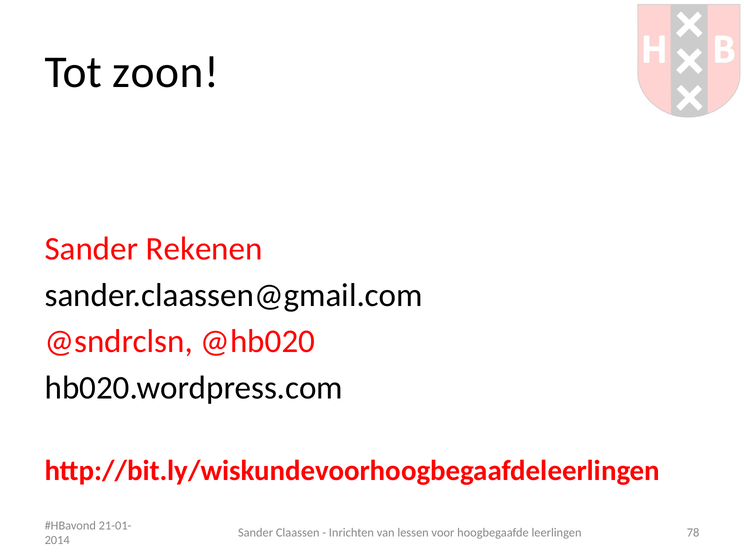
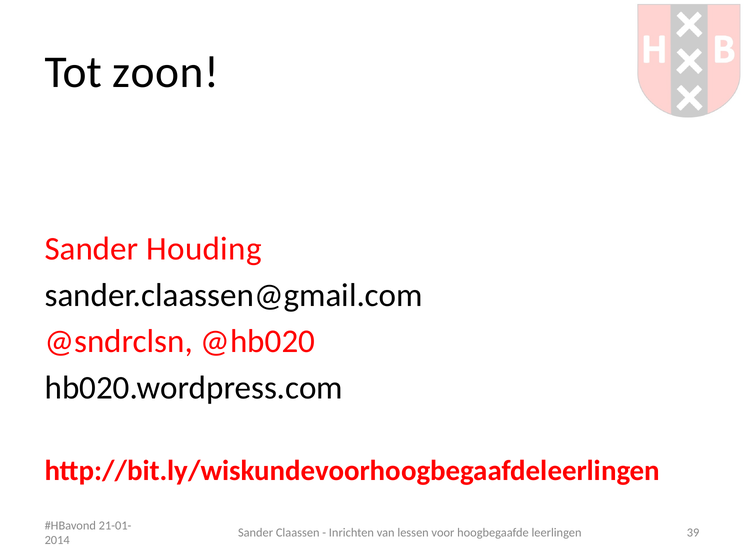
Rekenen: Rekenen -> Houding
78: 78 -> 39
